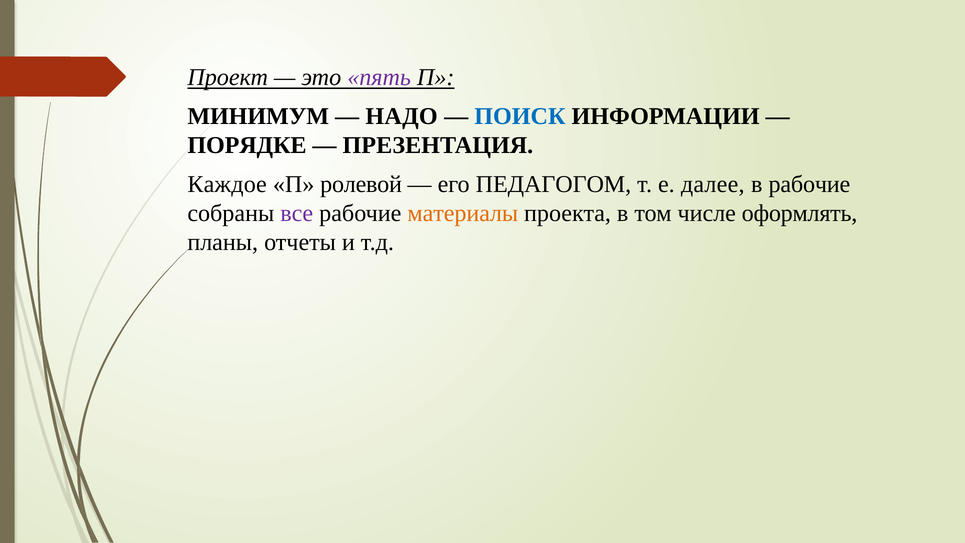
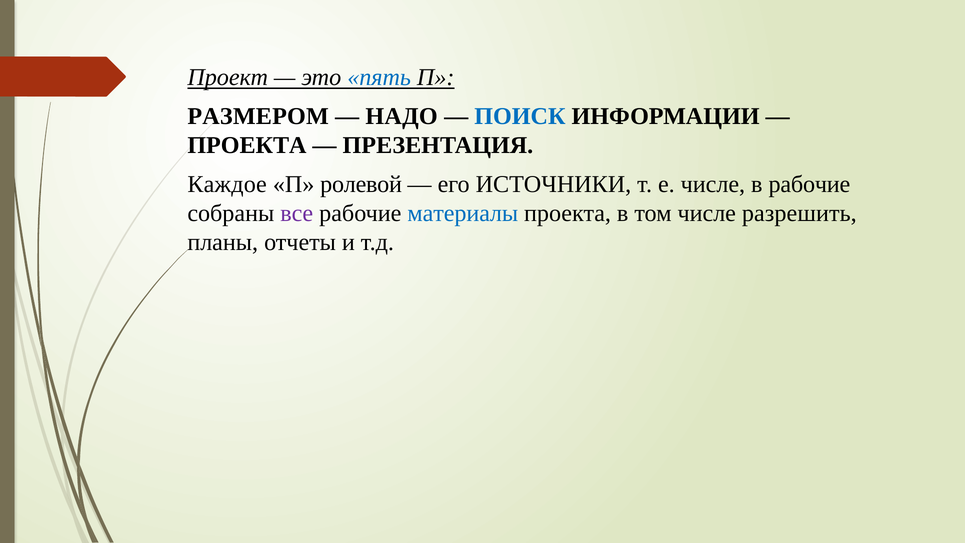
пять colour: purple -> blue
МИНИМУМ: МИНИМУМ -> РАЗМЕРОМ
ПОРЯДКЕ at (247, 145): ПОРЯДКЕ -> ПРОЕКТА
ПЕДАГОГОМ: ПЕДАГОГОМ -> ИСТОЧНИКИ
е далее: далее -> числе
материалы colour: orange -> blue
оформлять: оформлять -> разрешить
